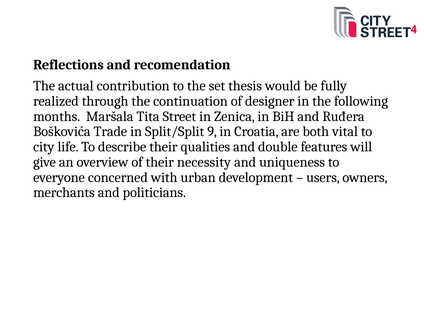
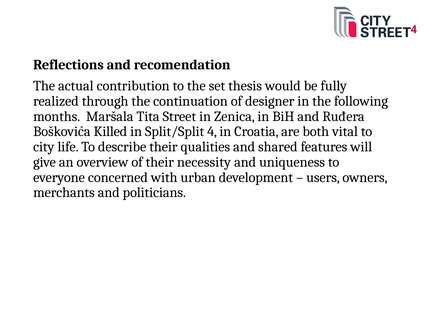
Trade: Trade -> Killed
9: 9 -> 4
double: double -> shared
